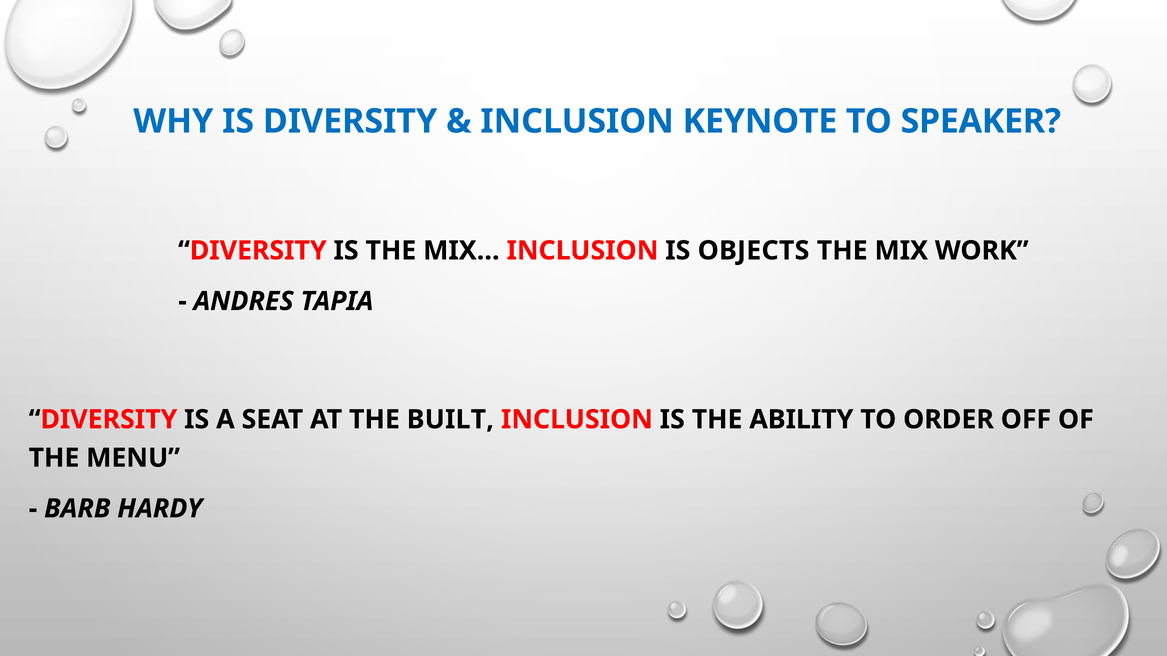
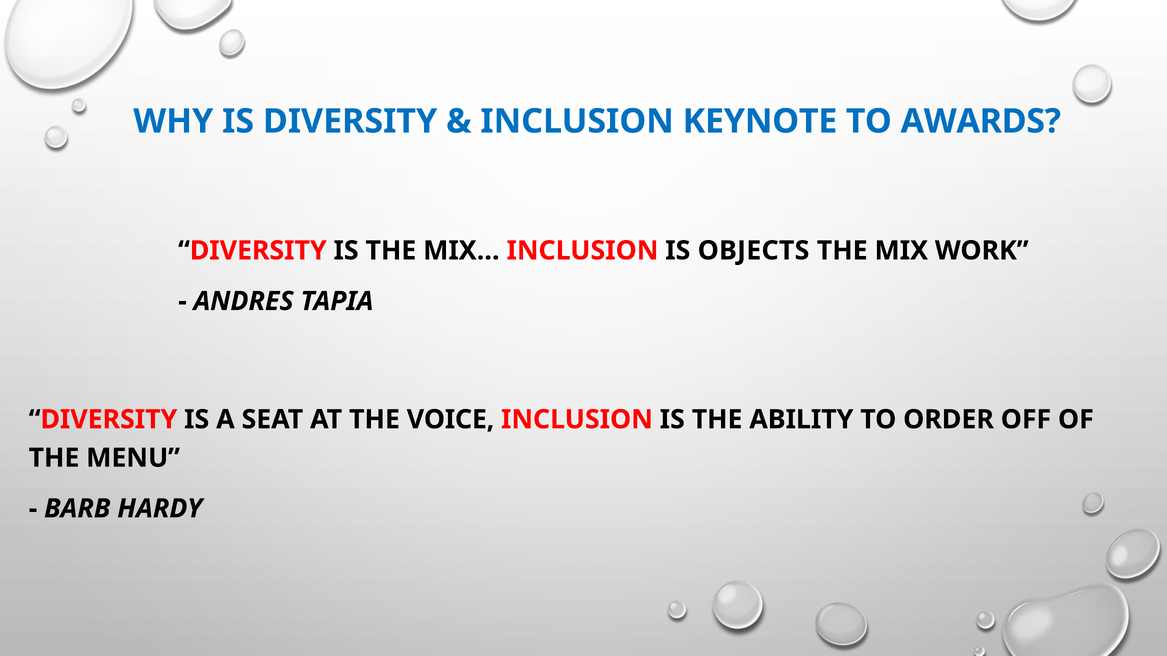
SPEAKER: SPEAKER -> AWARDS
BUILT: BUILT -> VOICE
